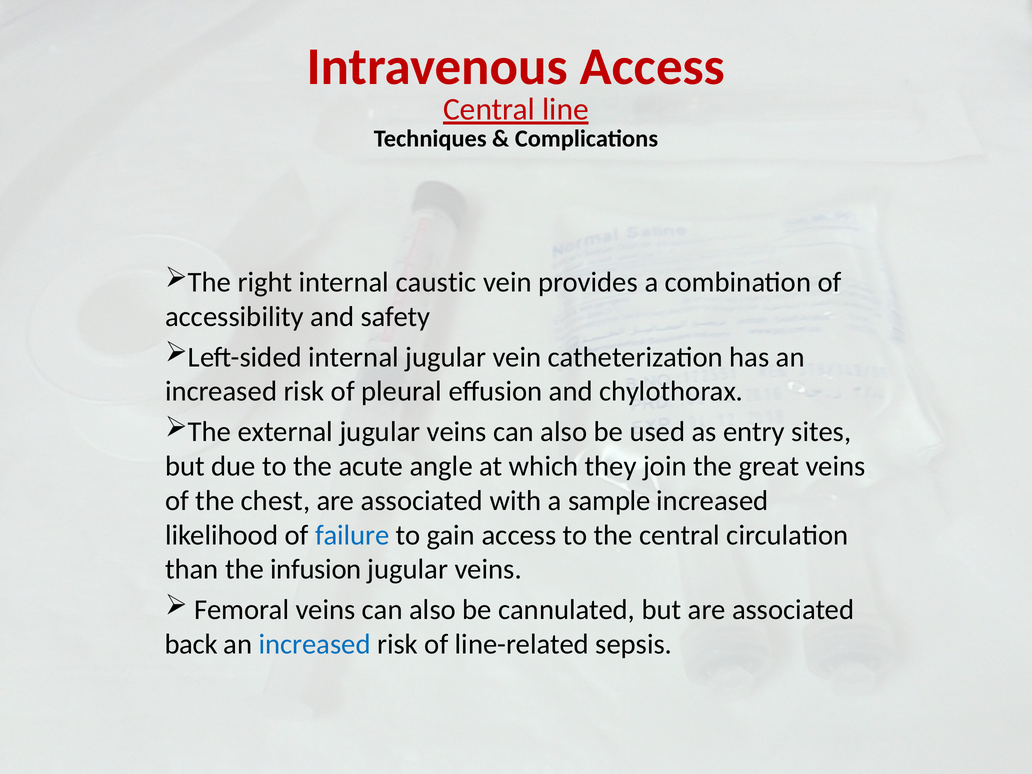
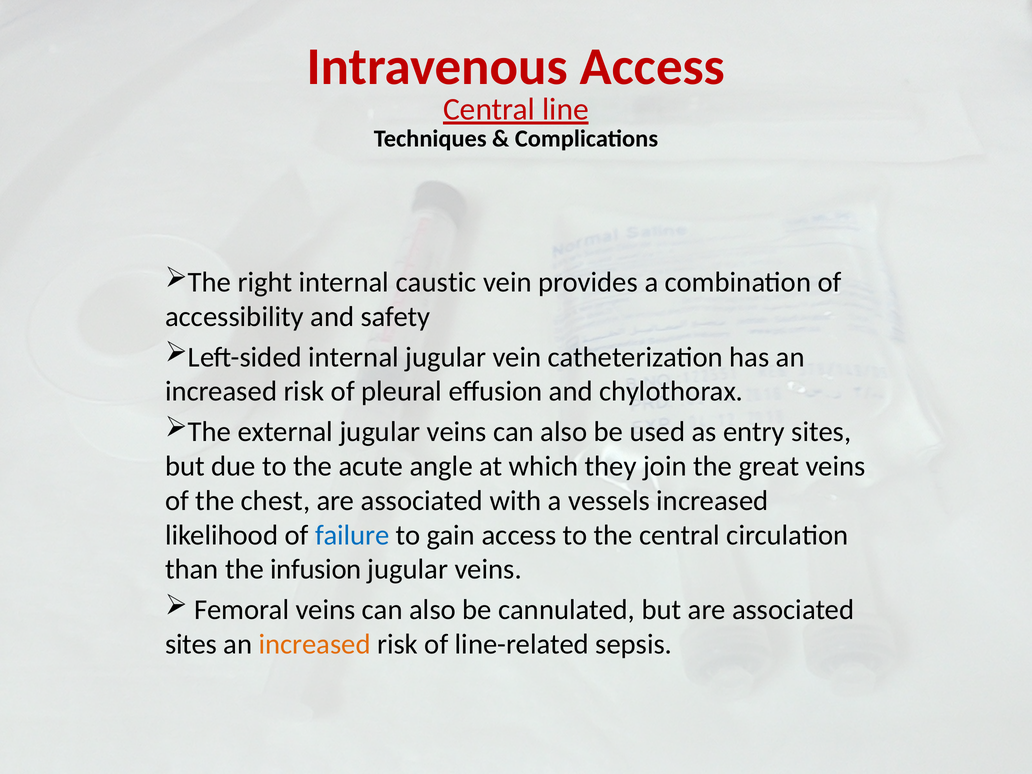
sample: sample -> vessels
back at (191, 644): back -> sites
increased at (315, 644) colour: blue -> orange
